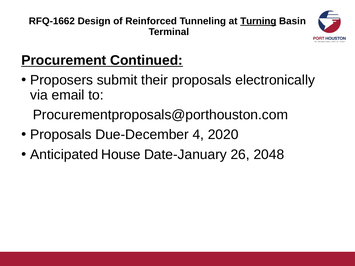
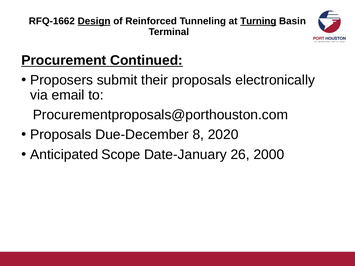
Design underline: none -> present
4: 4 -> 8
House: House -> Scope
2048: 2048 -> 2000
